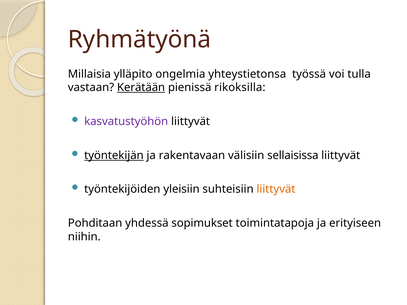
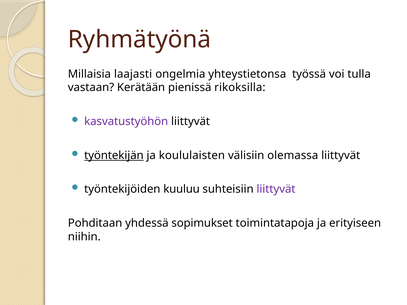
ylläpito: ylläpito -> laajasti
Kerätään underline: present -> none
rakentavaan: rakentavaan -> koululaisten
sellaisissa: sellaisissa -> olemassa
yleisiin: yleisiin -> kuuluu
liittyvät at (276, 189) colour: orange -> purple
